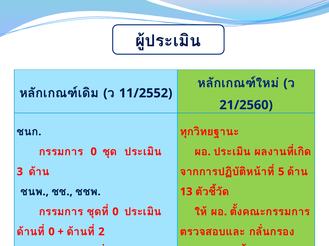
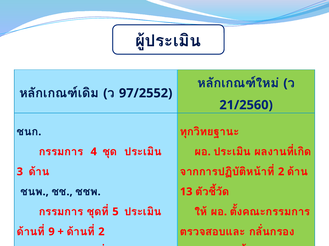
11/2552: 11/2552 -> 97/2552
0 at (94, 152): 0 -> 4
5 at (281, 172): 5 -> 2
0 at (115, 212): 0 -> 5
0 at (52, 232): 0 -> 9
